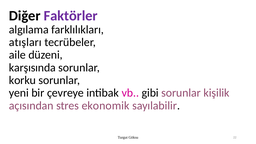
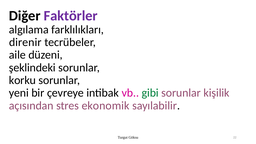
atışları: atışları -> direnir
karşısında: karşısında -> şeklindeki
gibi colour: black -> green
